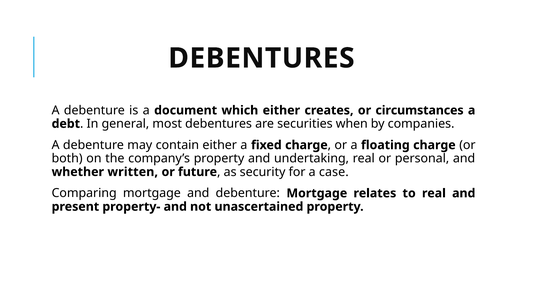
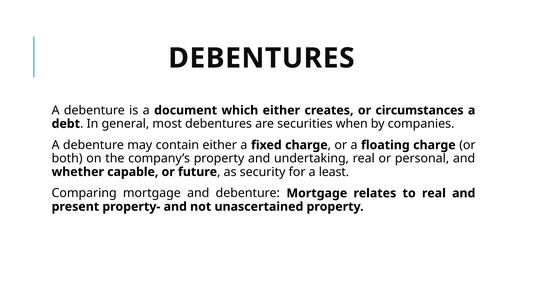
written: written -> capable
case: case -> least
